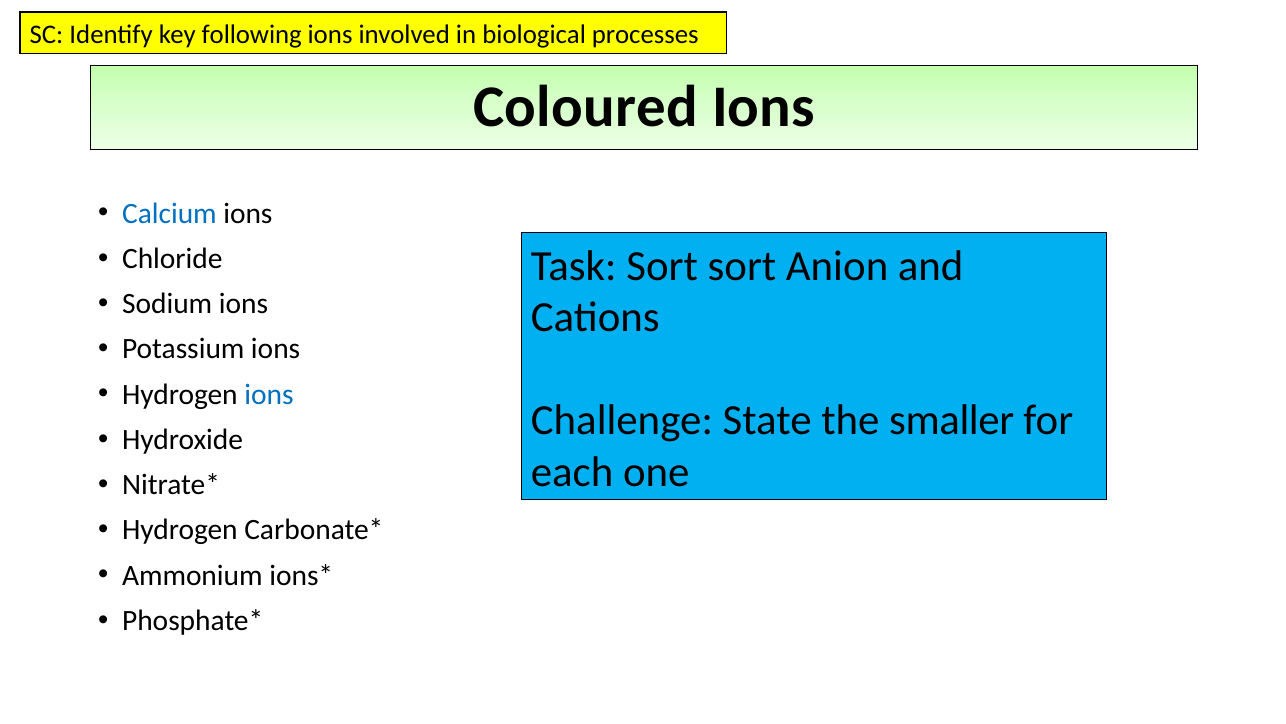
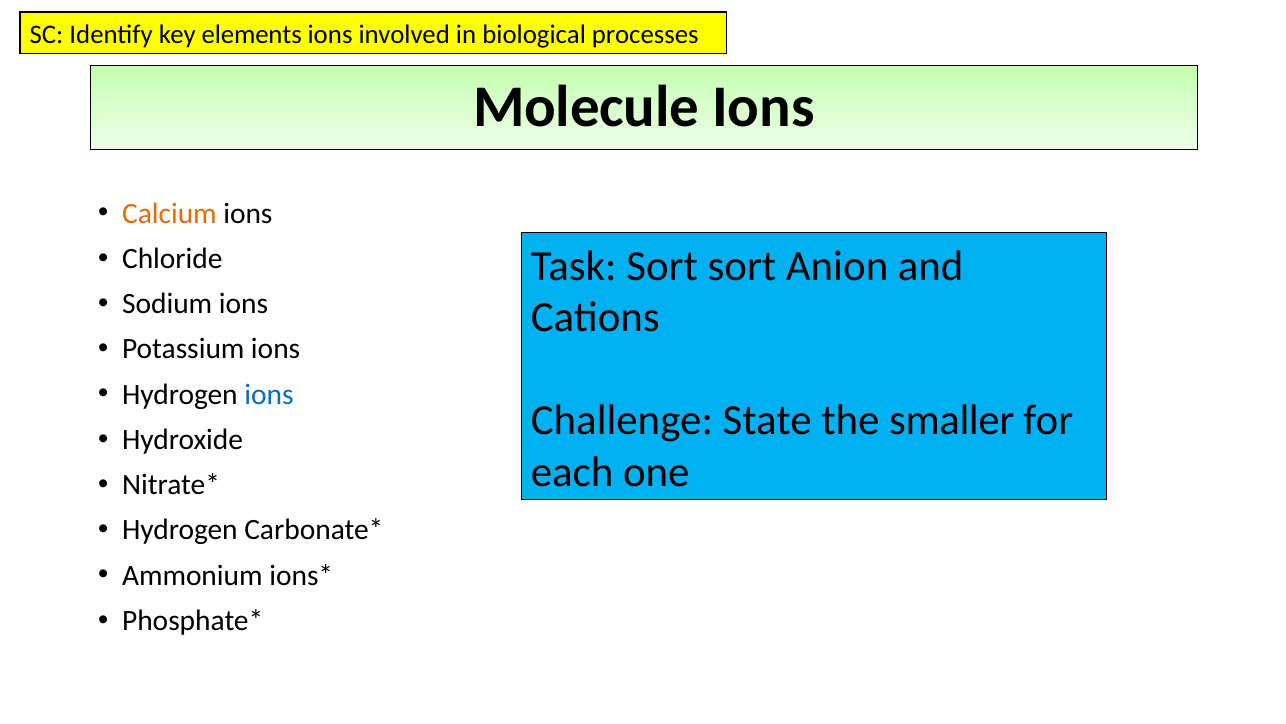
following: following -> elements
Coloured: Coloured -> Molecule
Calcium colour: blue -> orange
